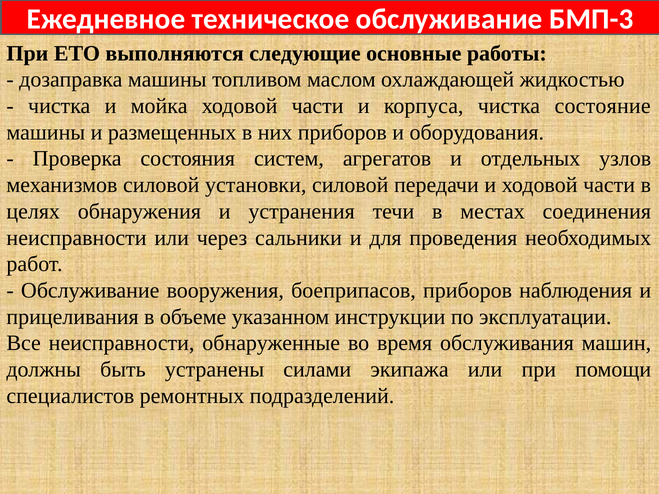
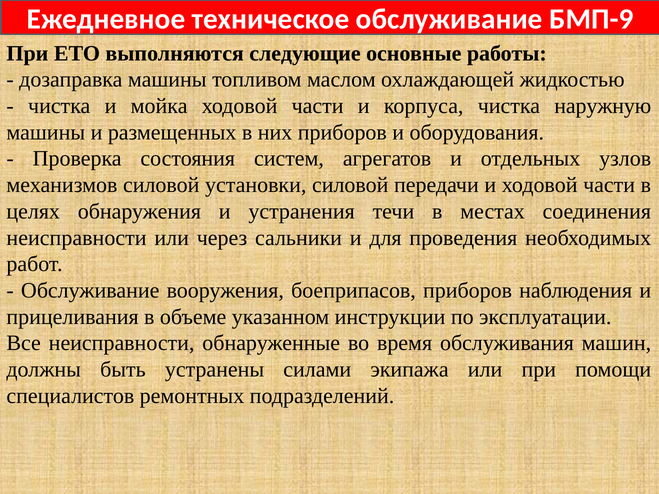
БМП-3: БМП-3 -> БМП-9
состояние: состояние -> наружную
